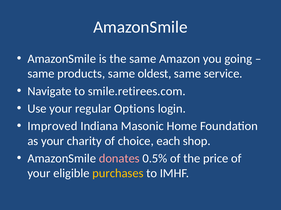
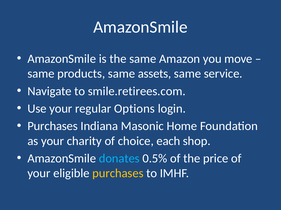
going: going -> move
oldest: oldest -> assets
Improved at (52, 126): Improved -> Purchases
donates colour: pink -> light blue
